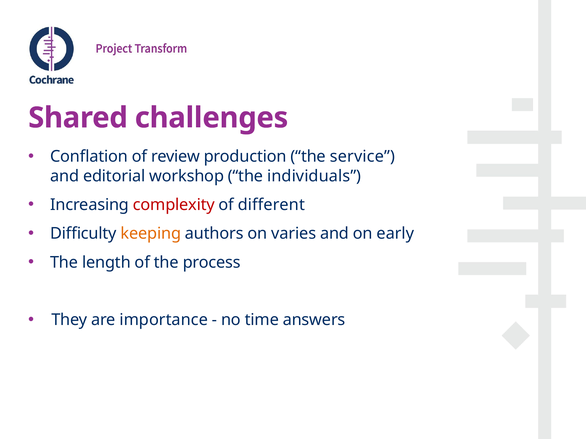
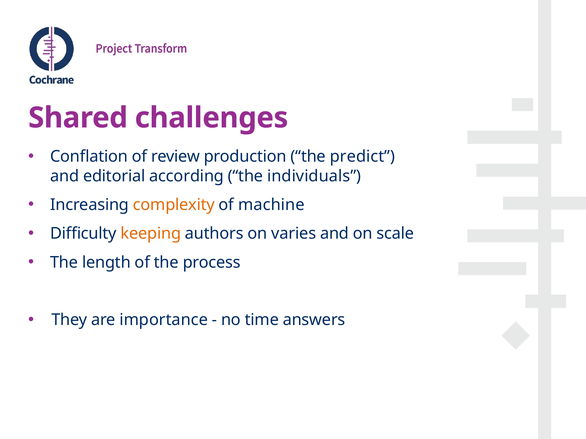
service: service -> predict
workshop: workshop -> according
complexity colour: red -> orange
different: different -> machine
early: early -> scale
